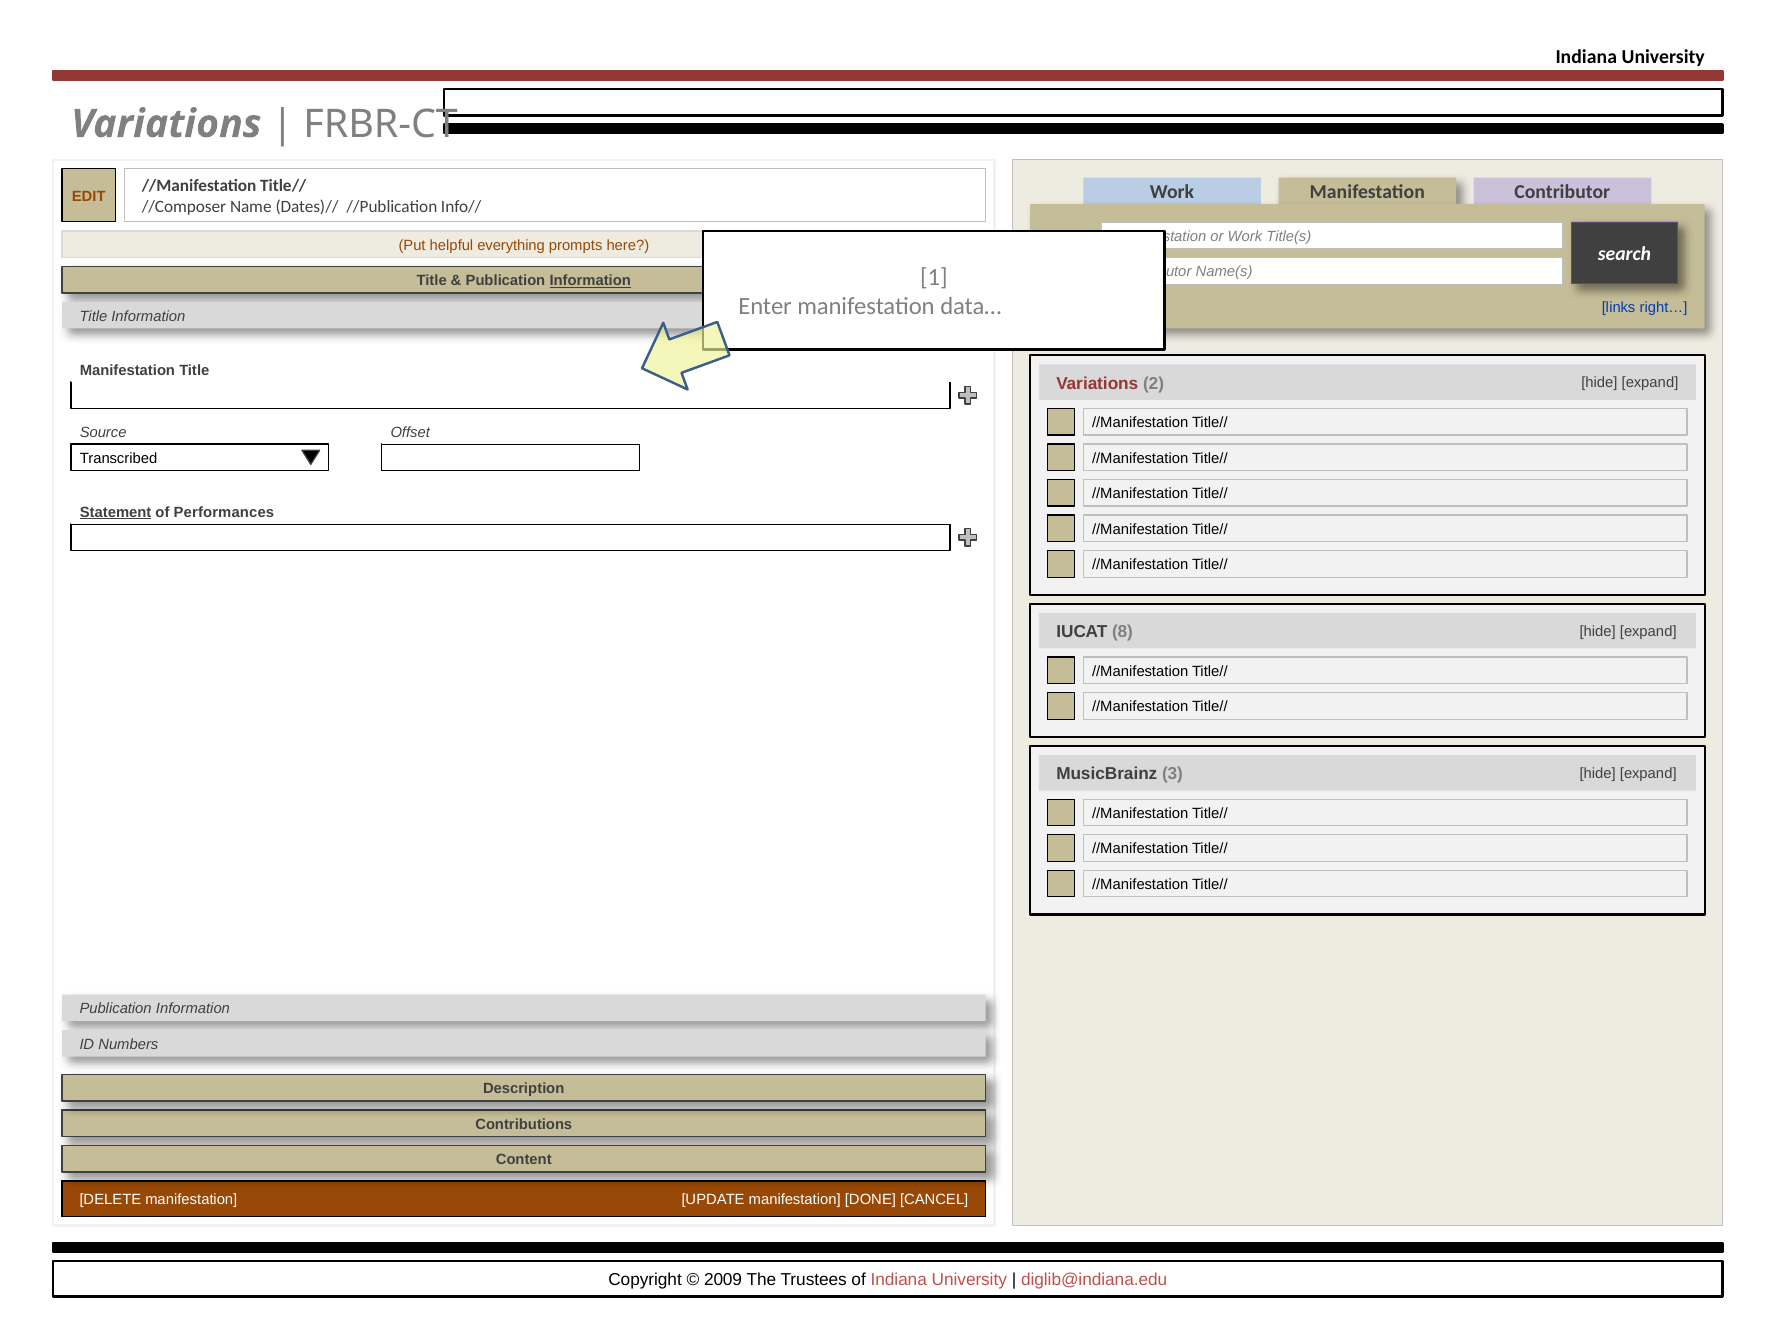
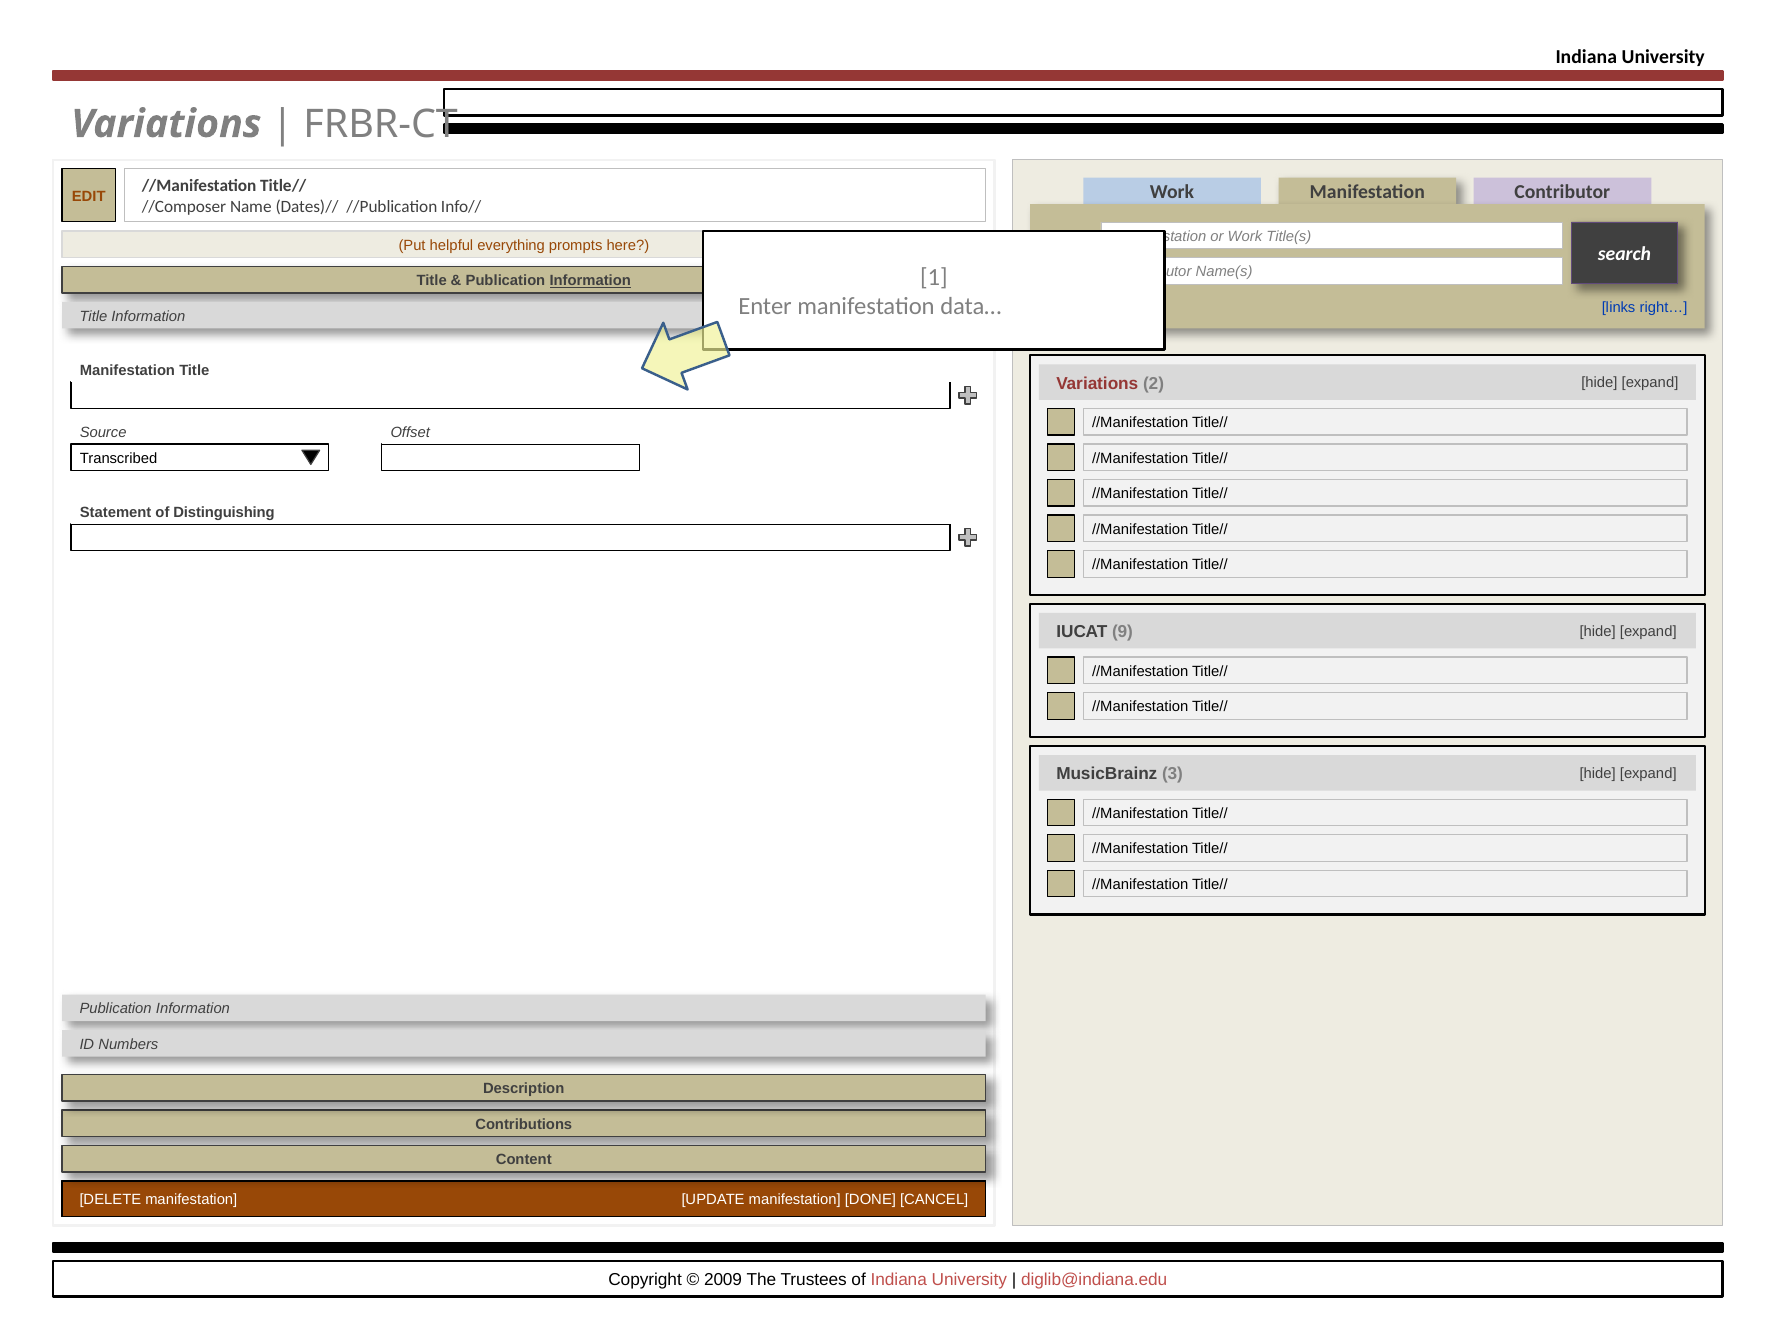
Statement underline: present -> none
Performances: Performances -> Distinguishing
8: 8 -> 9
